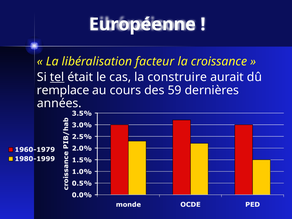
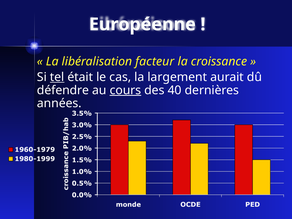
construire: construire -> largement
remplace: remplace -> défendre
cours underline: none -> present
59: 59 -> 40
